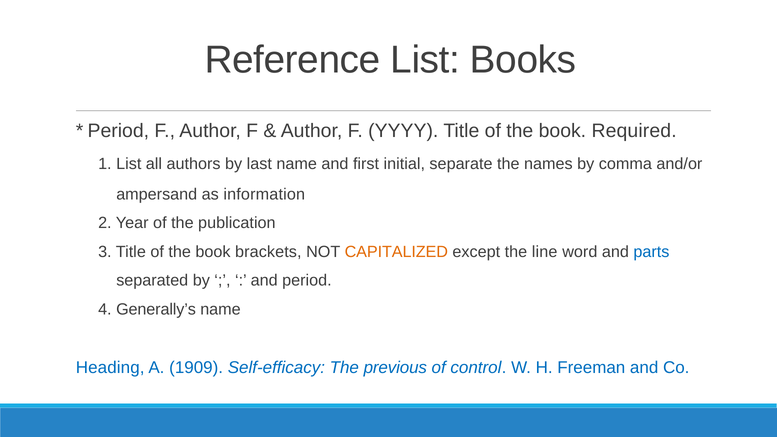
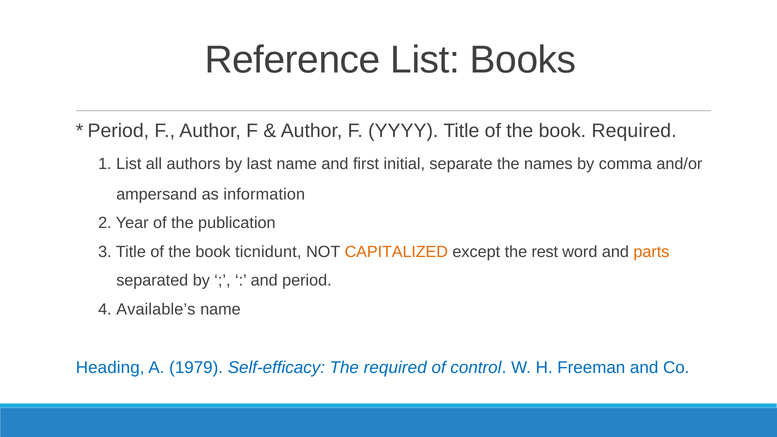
brackets: brackets -> ticnidunt
line: line -> rest
parts colour: blue -> orange
Generally’s: Generally’s -> Available’s
1909: 1909 -> 1979
The previous: previous -> required
